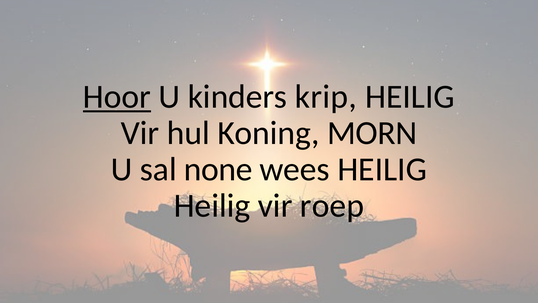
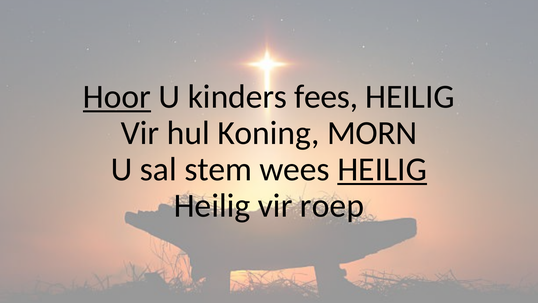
krip: krip -> fees
none: none -> stem
HEILIG at (382, 169) underline: none -> present
